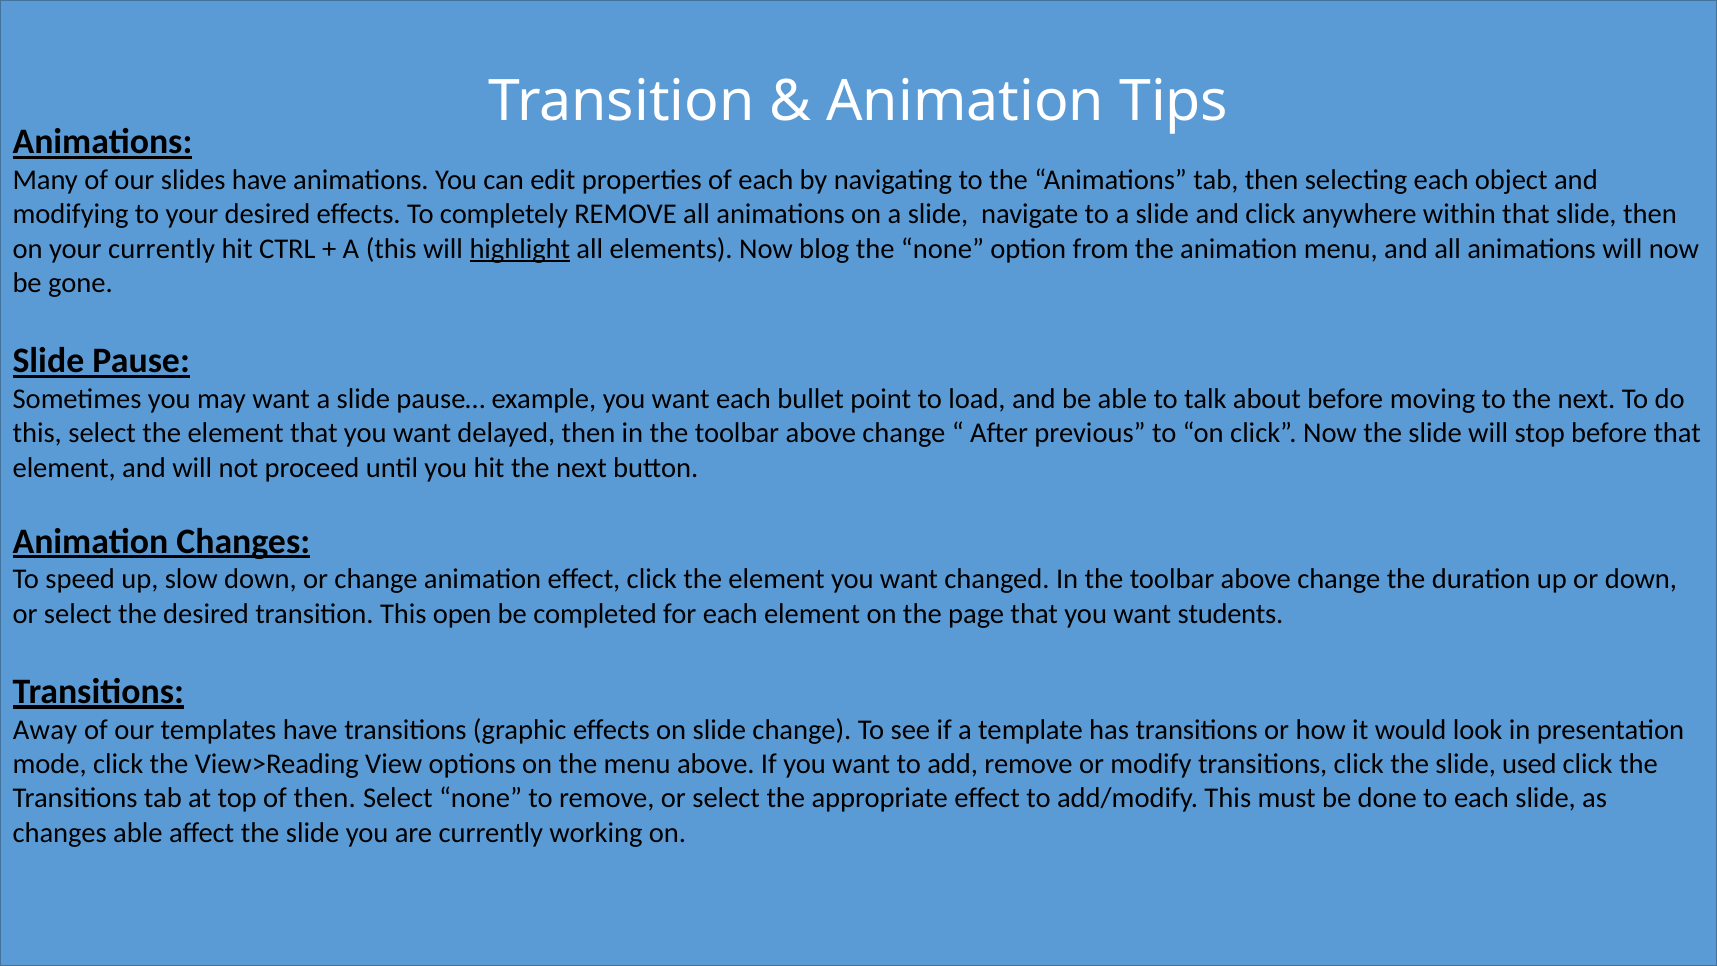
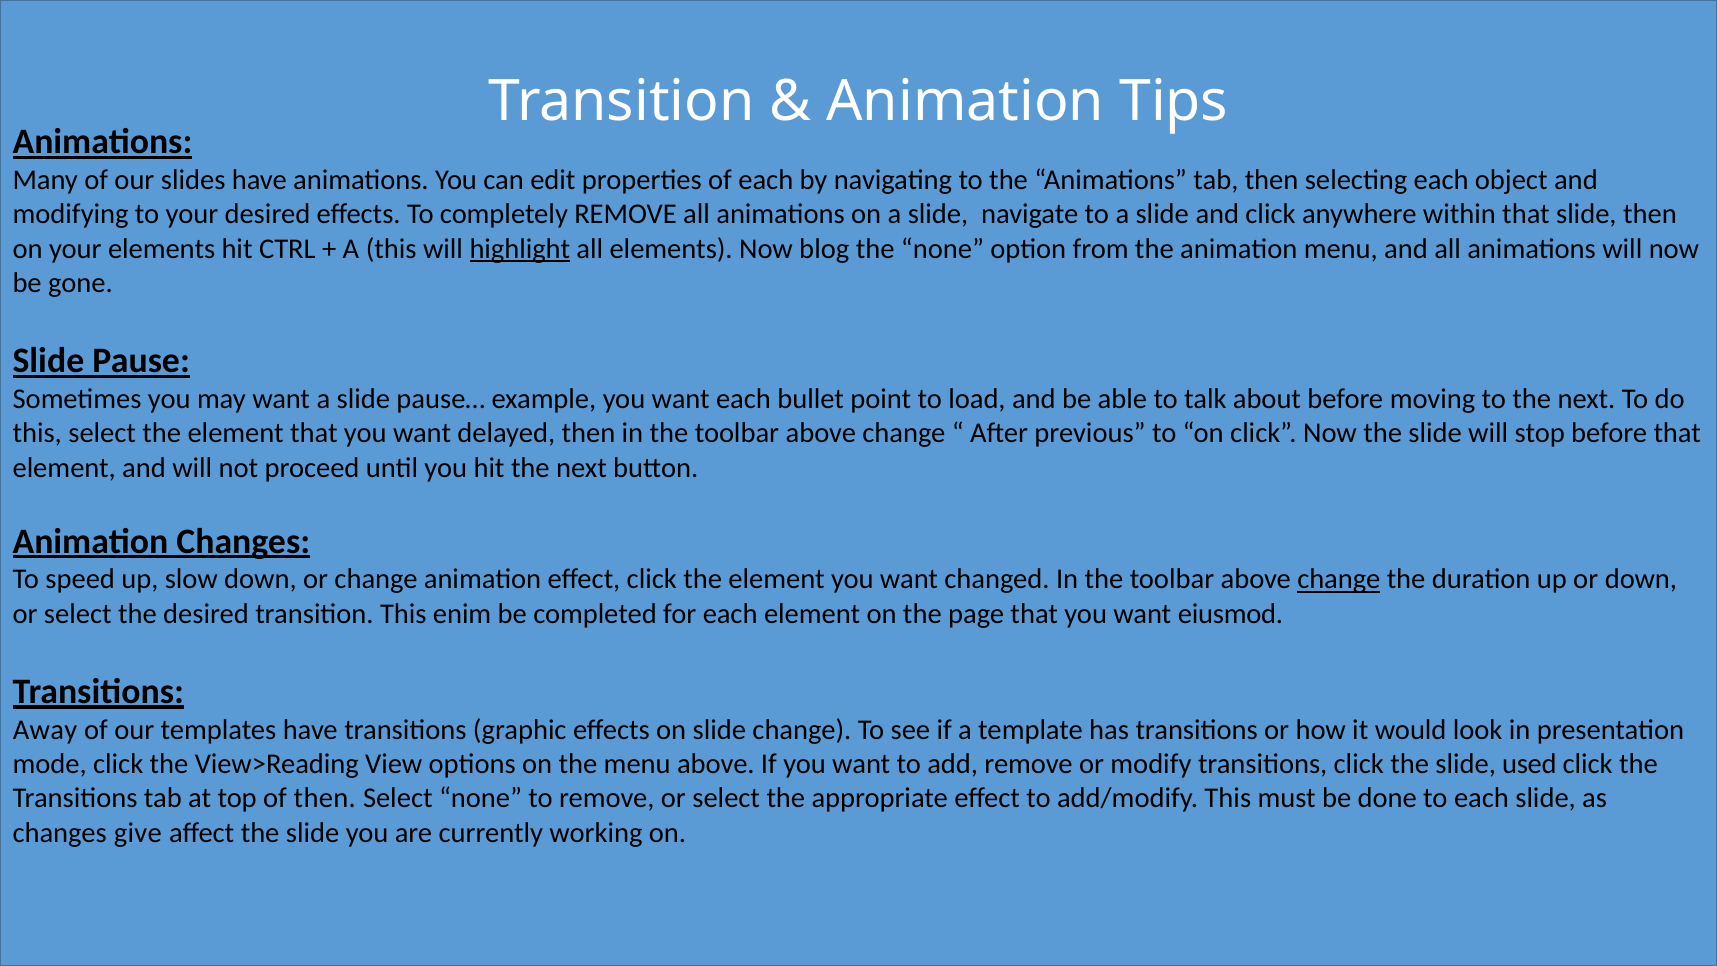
your currently: currently -> elements
change at (1339, 579) underline: none -> present
open: open -> enim
students: students -> eiusmod
changes able: able -> give
